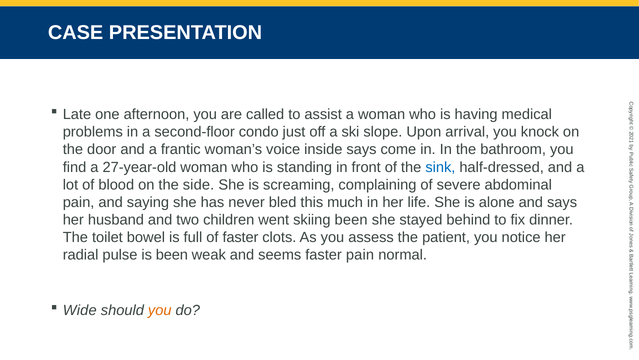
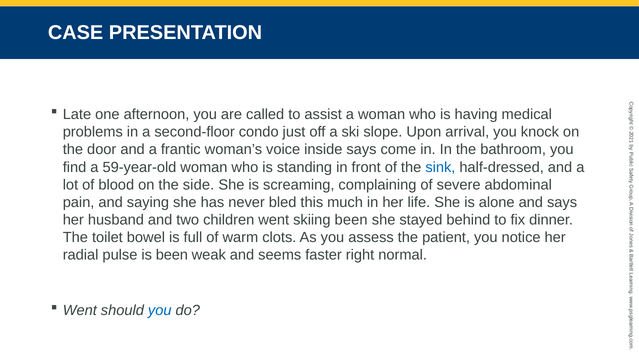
27-year-old: 27-year-old -> 59-year-old
of faster: faster -> warm
faster pain: pain -> right
Wide at (80, 310): Wide -> Went
you at (160, 310) colour: orange -> blue
